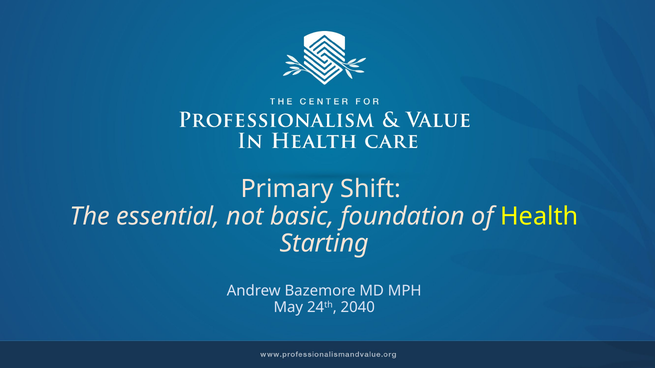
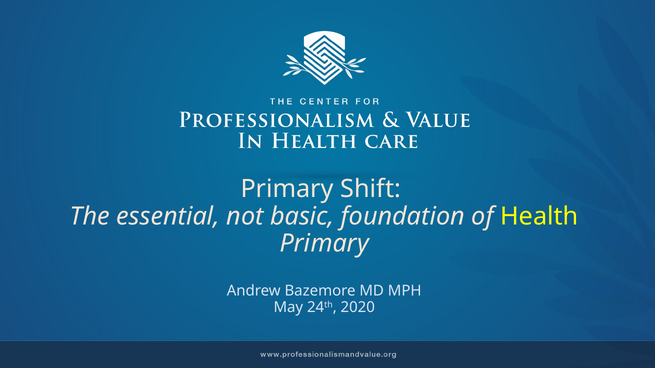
Starting at (324, 244): Starting -> Primary
2040: 2040 -> 2020
